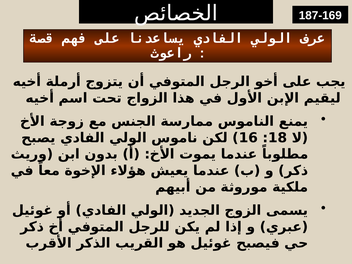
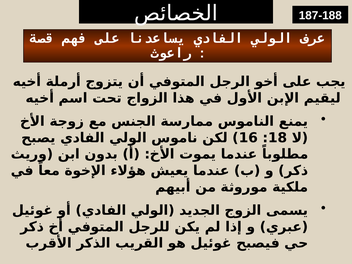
187-169: 187-169 -> 187-188
